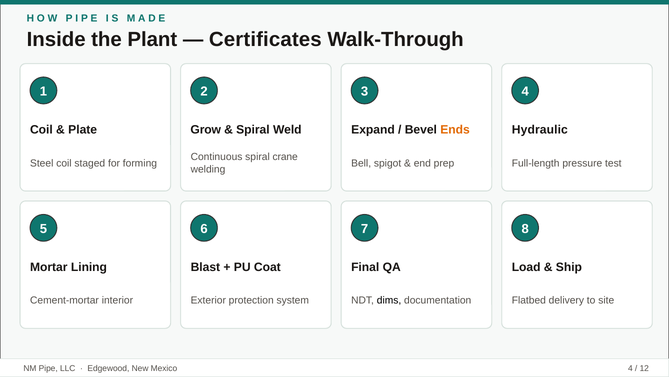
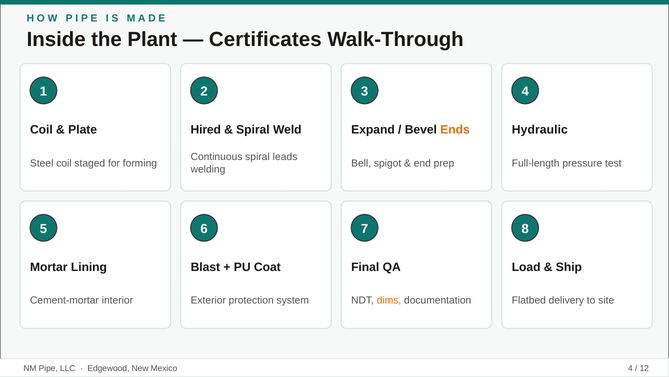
Grow: Grow -> Hired
crane: crane -> leads
dims colour: black -> orange
